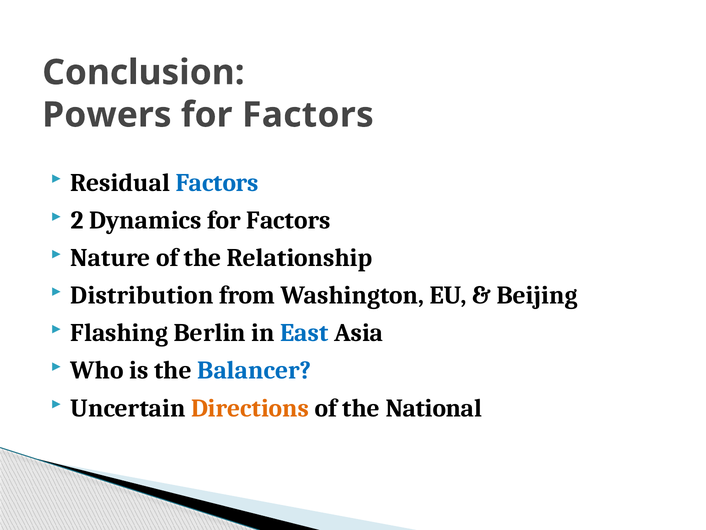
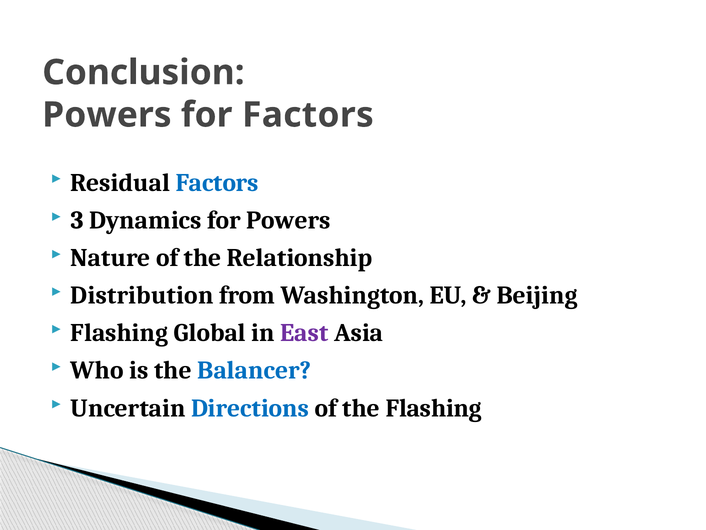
2: 2 -> 3
Dynamics for Factors: Factors -> Powers
Berlin: Berlin -> Global
East colour: blue -> purple
Directions colour: orange -> blue
the National: National -> Flashing
